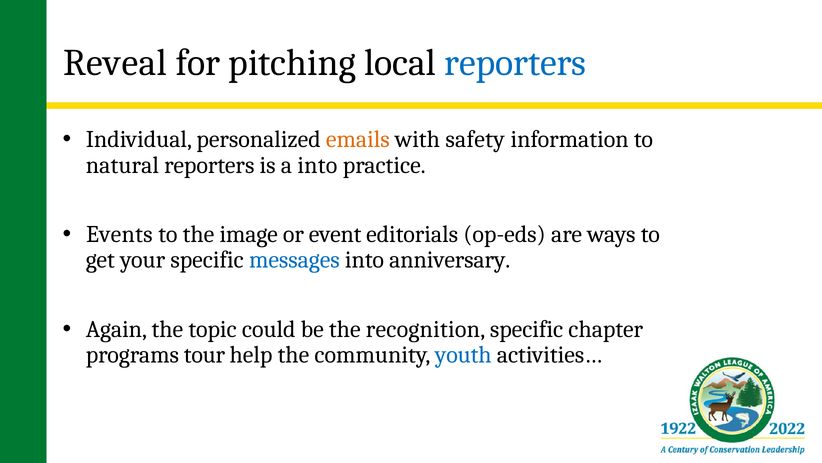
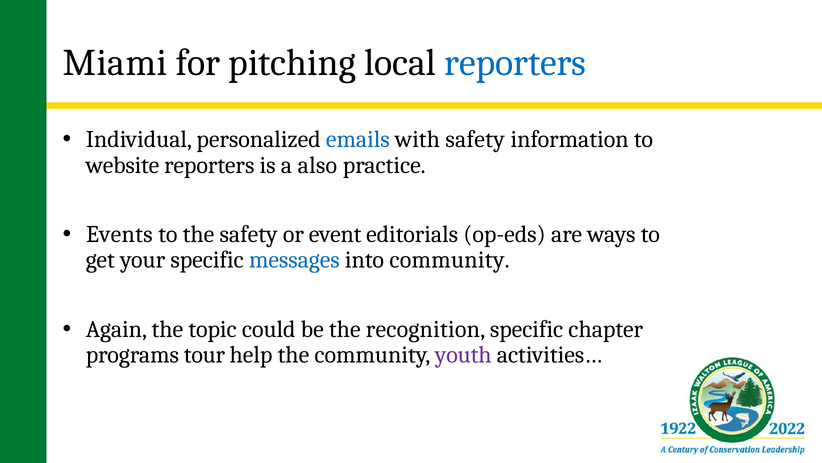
Reveal: Reveal -> Miami
emails colour: orange -> blue
natural: natural -> website
a into: into -> also
the image: image -> safety
into anniversary: anniversary -> community
youth colour: blue -> purple
